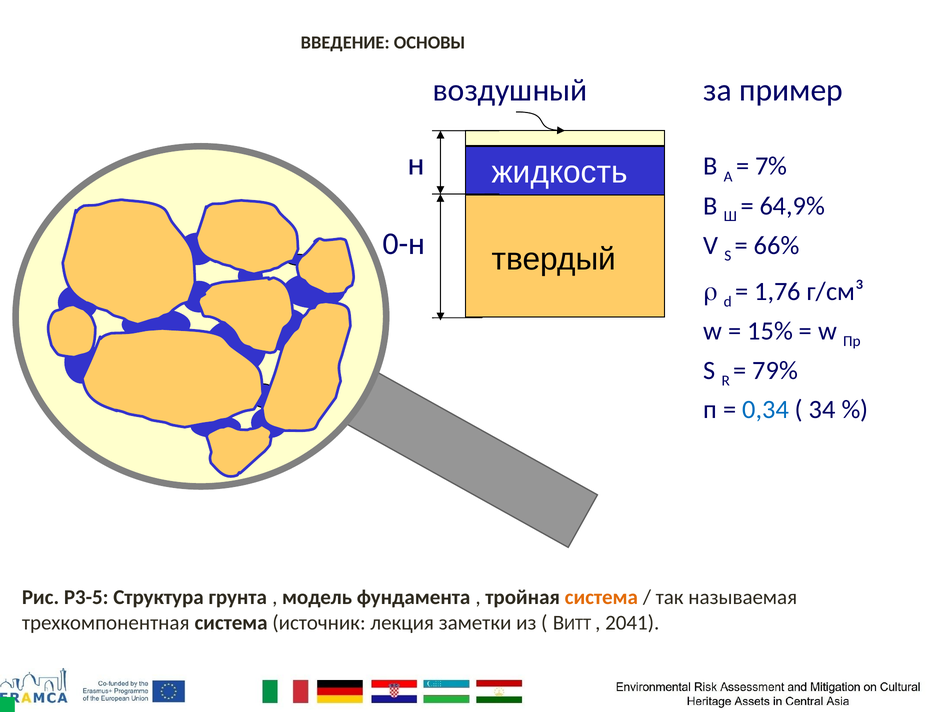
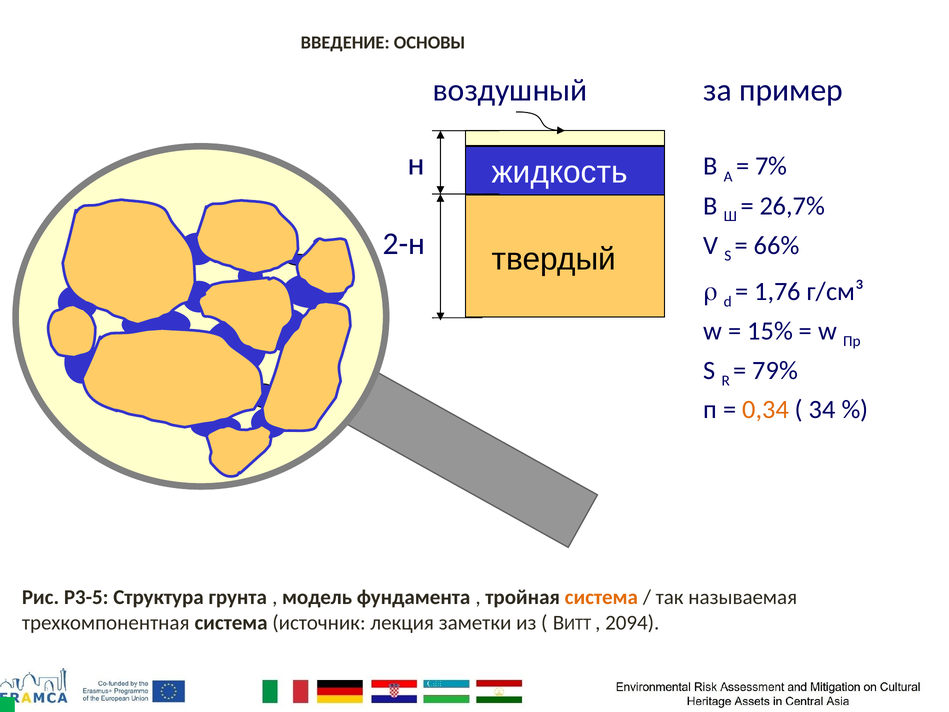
64,9%: 64,9% -> 26,7%
0-н: 0-н -> 2-н
0,34 colour: blue -> orange
2041: 2041 -> 2094
